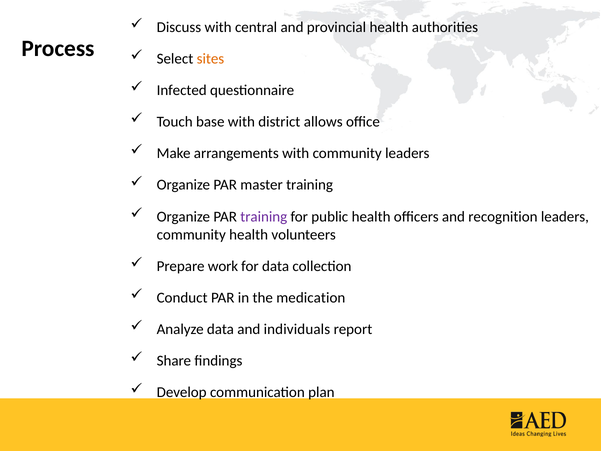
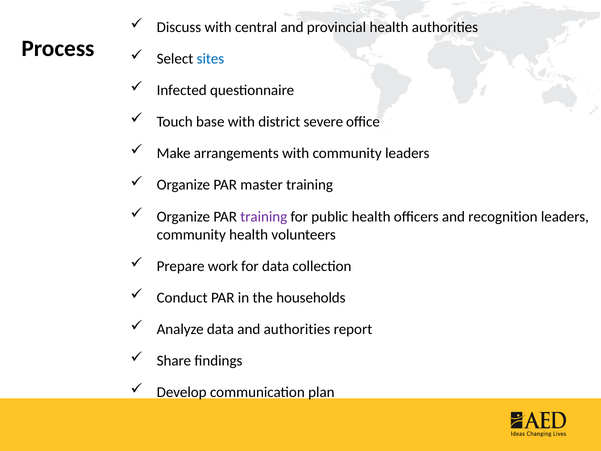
sites colour: orange -> blue
allows: allows -> severe
medication: medication -> households
and individuals: individuals -> authorities
